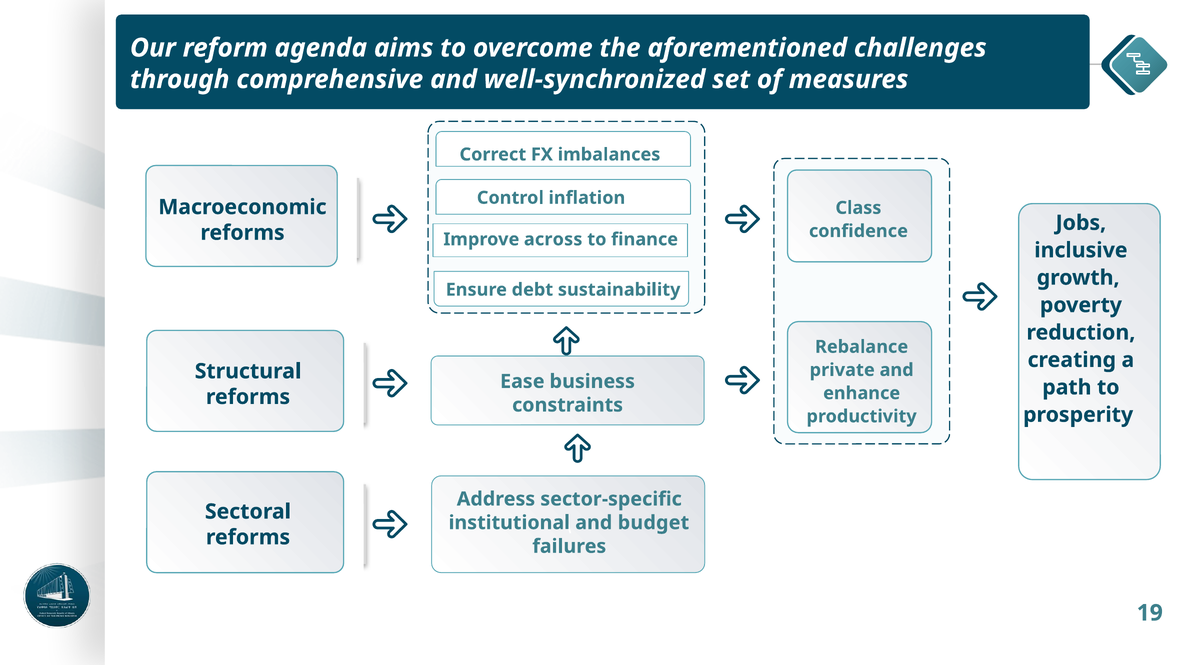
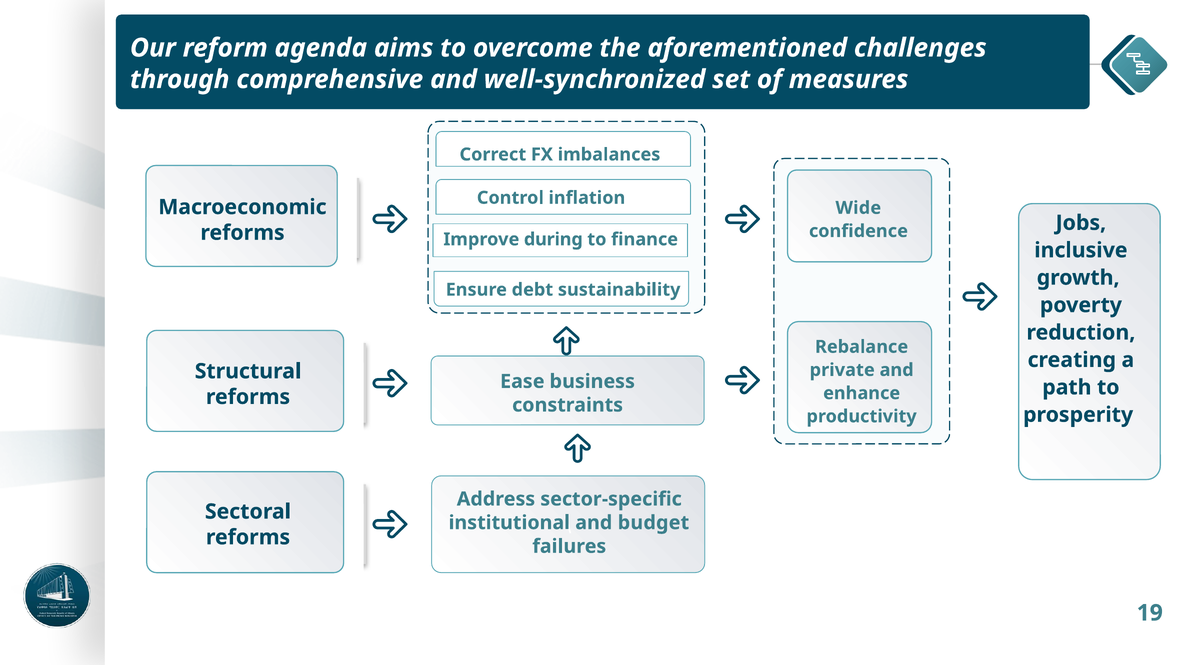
Class: Class -> Wide
across: across -> during
